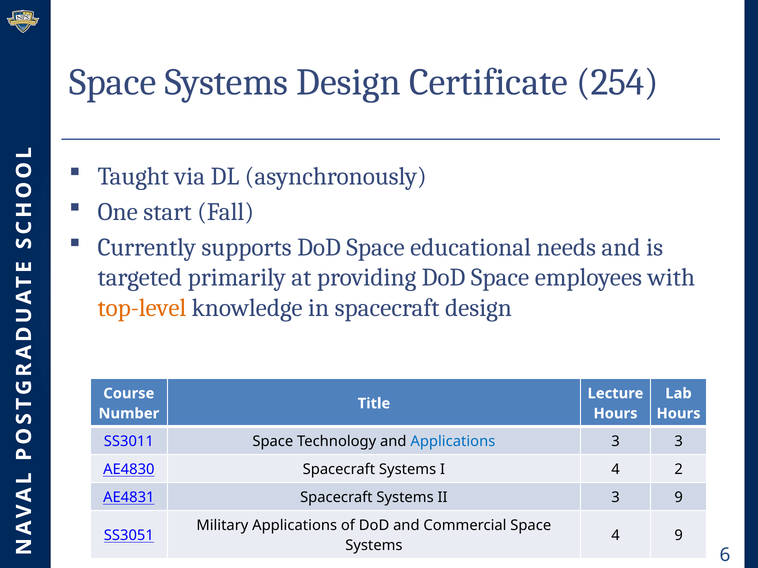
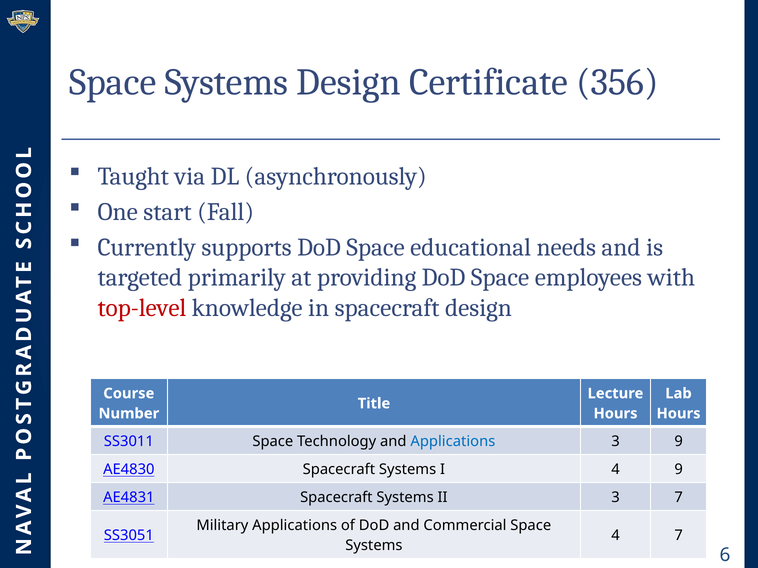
254: 254 -> 356
top-level colour: orange -> red
3 3: 3 -> 9
4 2: 2 -> 9
3 9: 9 -> 7
4 9: 9 -> 7
